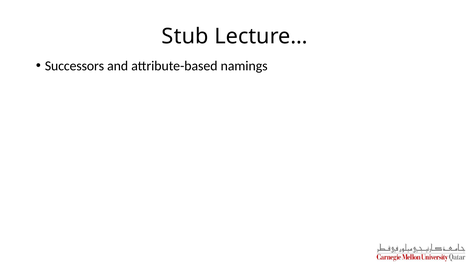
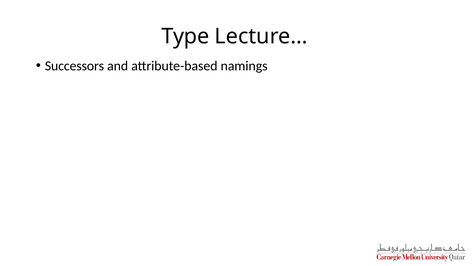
Stub: Stub -> Type
